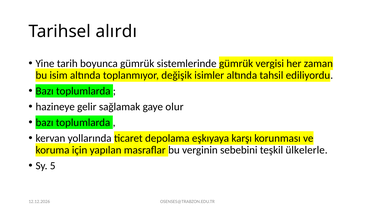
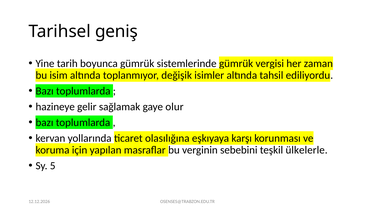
alırdı: alırdı -> geniş
depolama: depolama -> olasılığına
